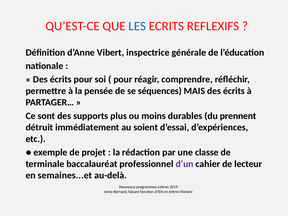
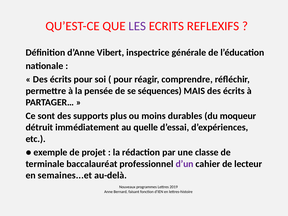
LES colour: blue -> purple
prennent: prennent -> moqueur
soient: soient -> quelle
